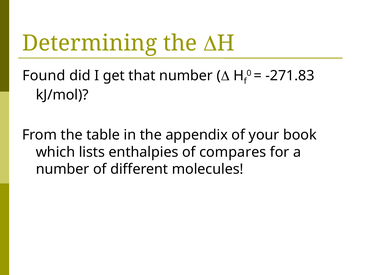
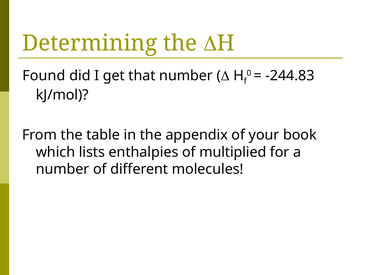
-271.83: -271.83 -> -244.83
compares: compares -> multiplied
